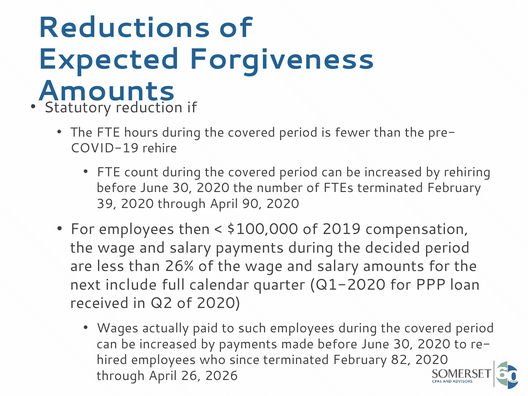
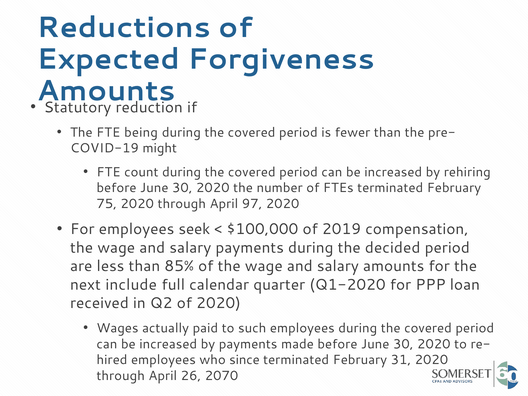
hours: hours -> being
rehire: rehire -> might
39: 39 -> 75
90: 90 -> 97
then: then -> seek
26%: 26% -> 85%
82: 82 -> 31
2026: 2026 -> 2070
